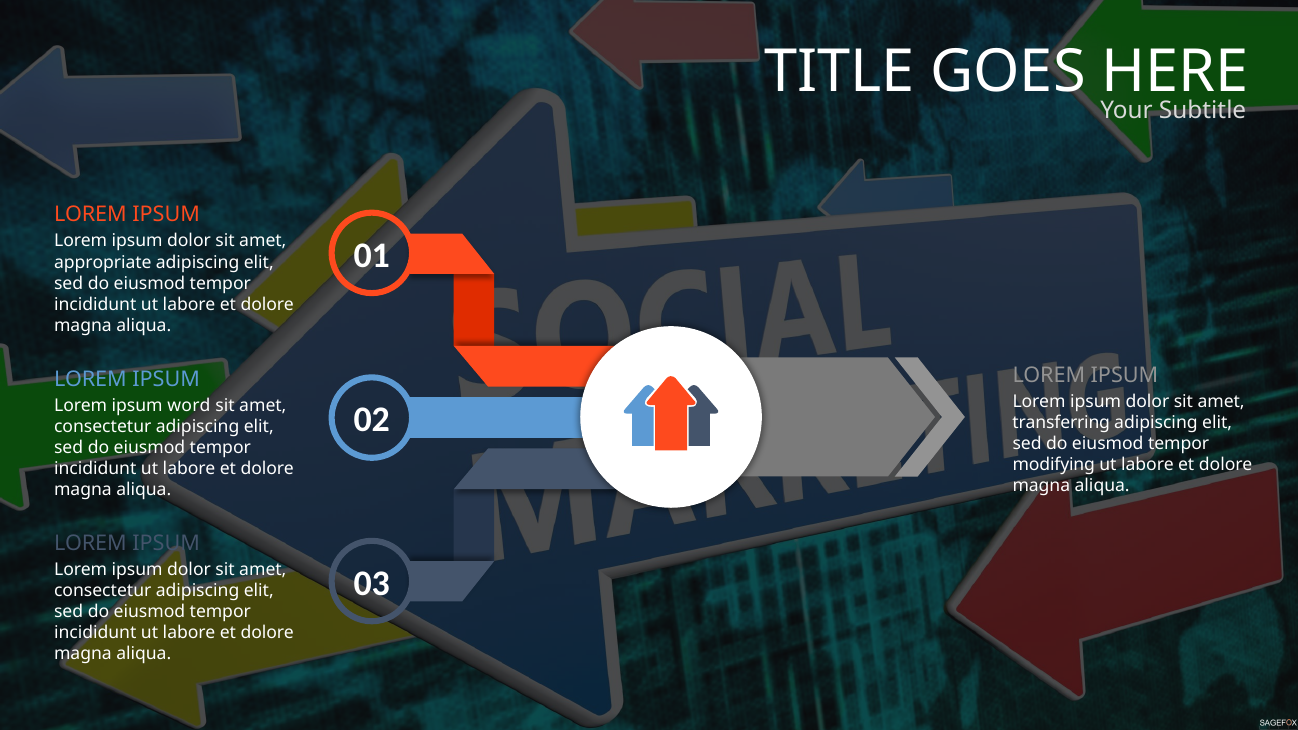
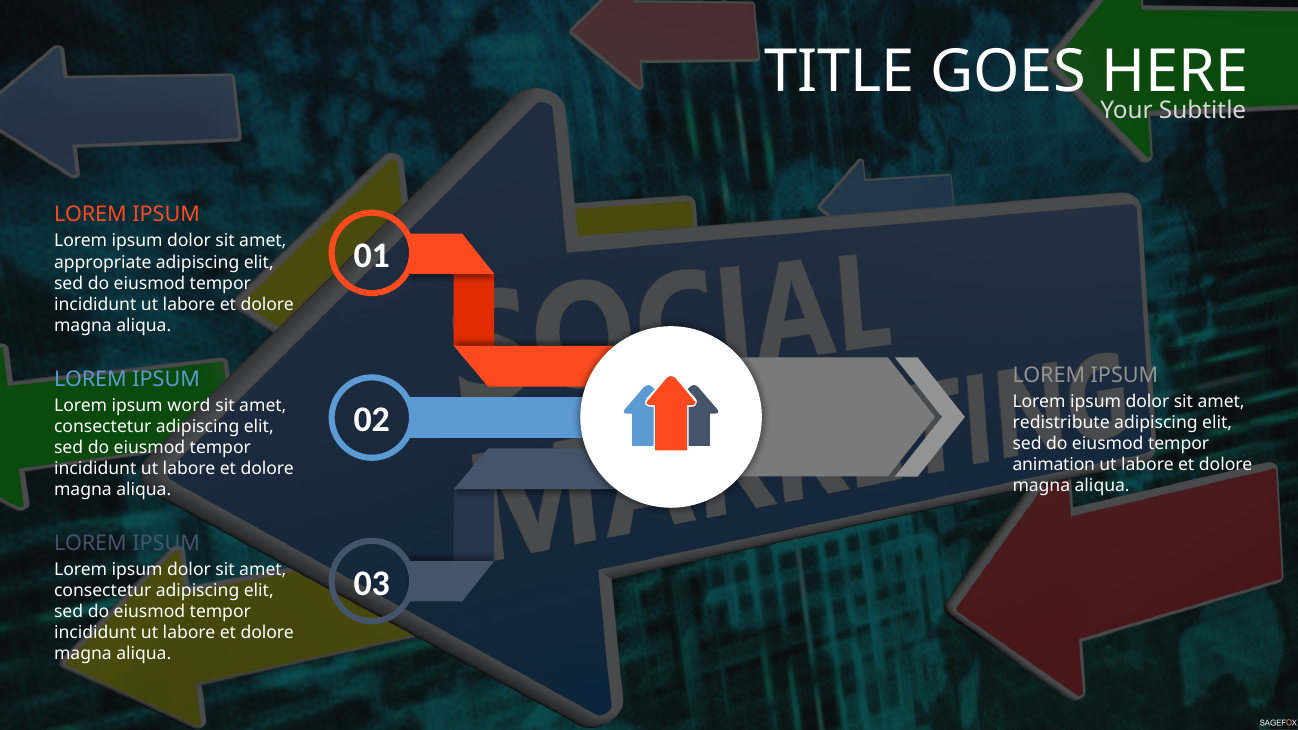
transferring: transferring -> redistribute
modifying: modifying -> animation
